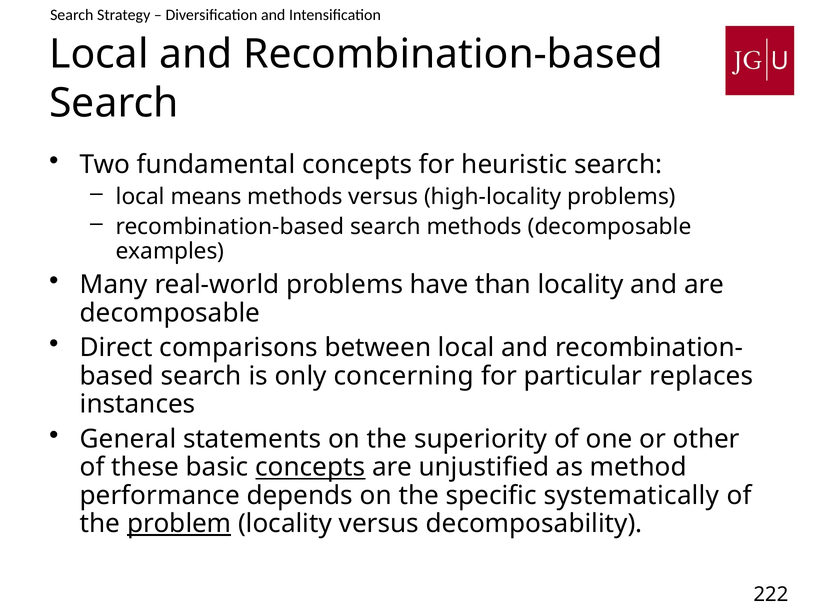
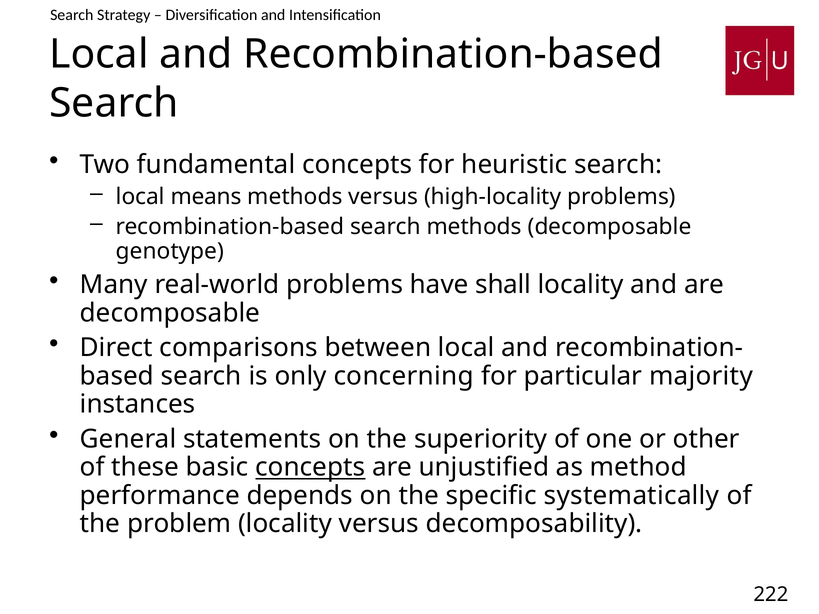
examples: examples -> genotype
than: than -> shall
replaces: replaces -> majority
problem underline: present -> none
